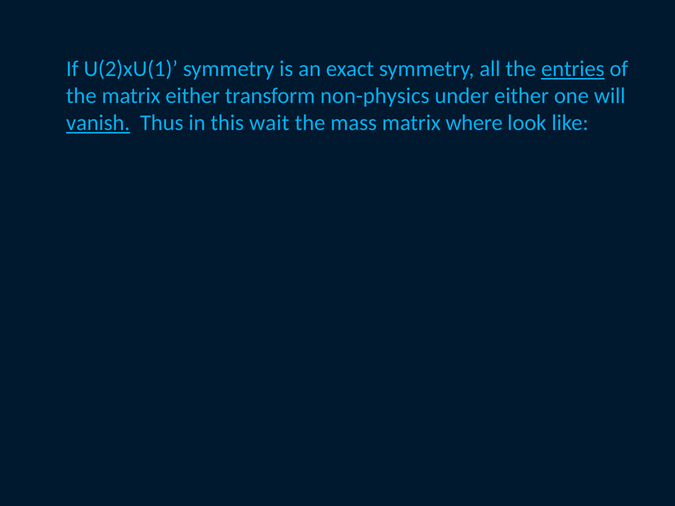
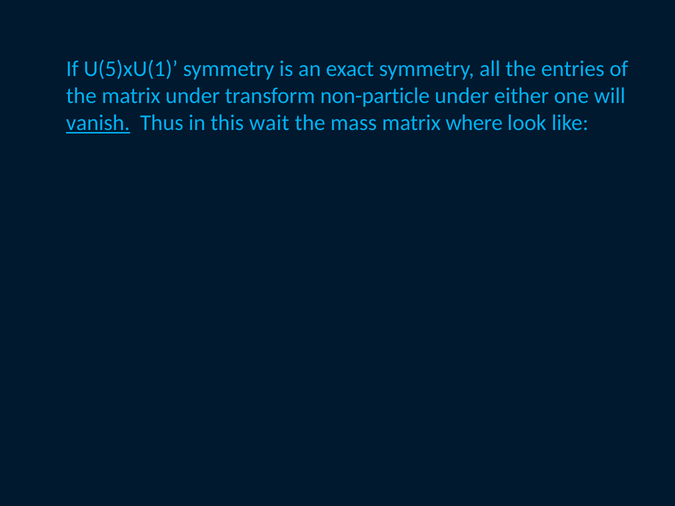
U(2)xU(1: U(2)xU(1 -> U(5)xU(1
entries underline: present -> none
matrix either: either -> under
non-physics: non-physics -> non-particle
